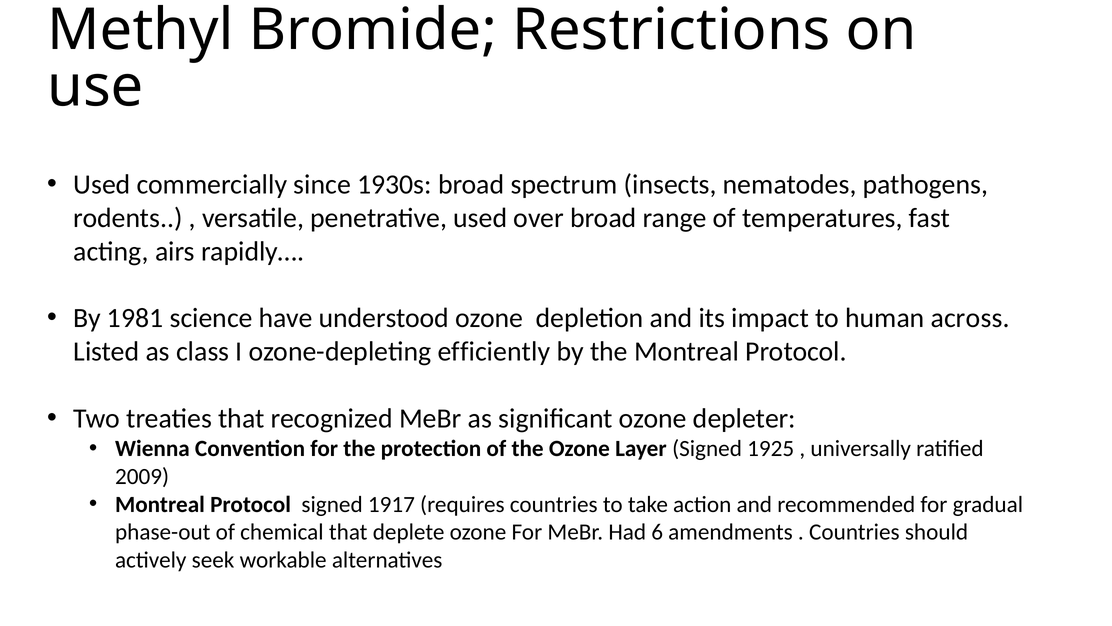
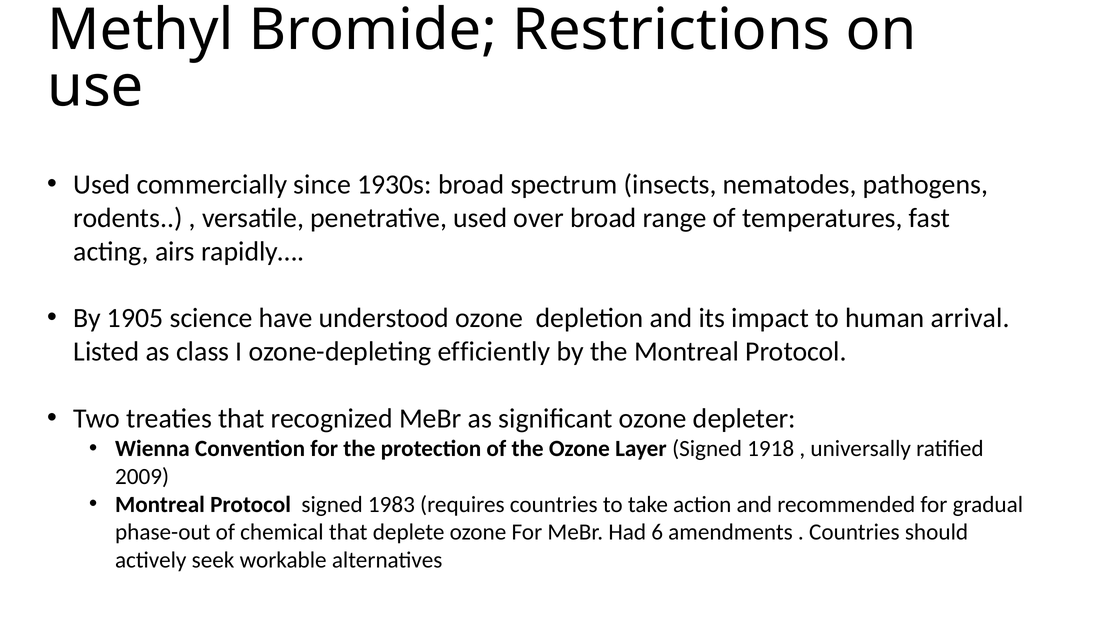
1981: 1981 -> 1905
across: across -> arrival
1925: 1925 -> 1918
1917: 1917 -> 1983
